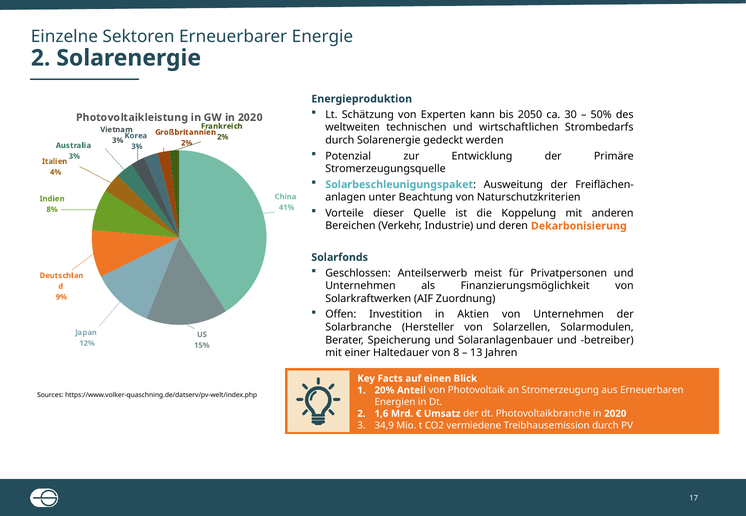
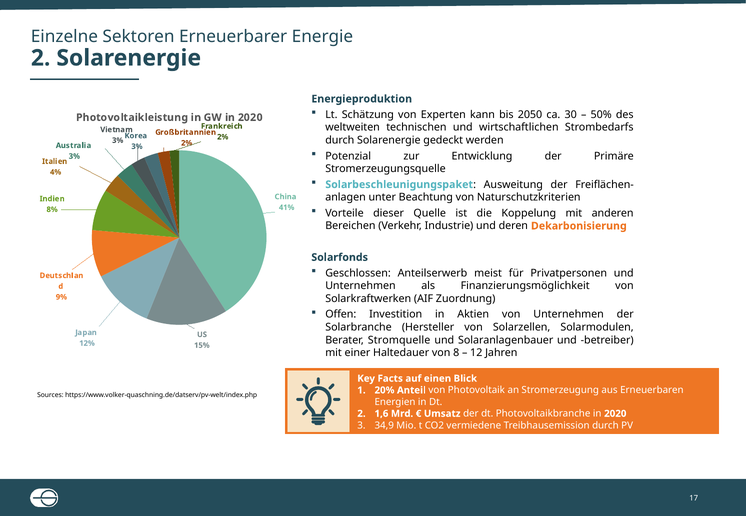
Speicherung: Speicherung -> Stromquelle
13: 13 -> 12
